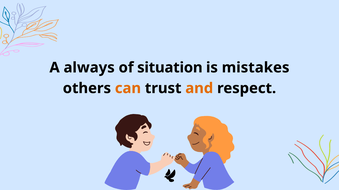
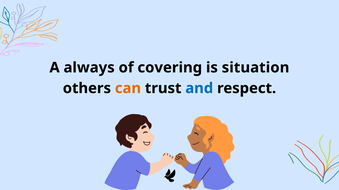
situation: situation -> covering
mistakes: mistakes -> situation
and colour: orange -> blue
